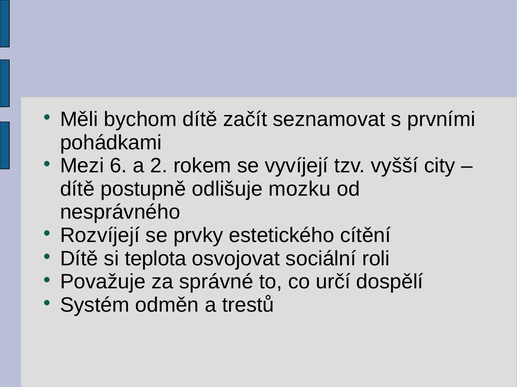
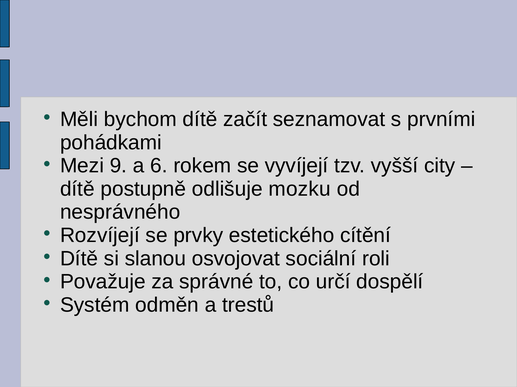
6: 6 -> 9
2: 2 -> 6
teplota: teplota -> slanou
